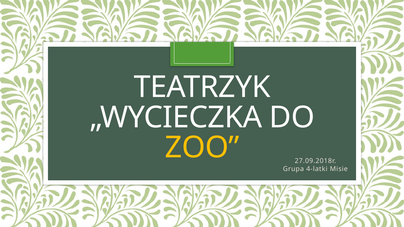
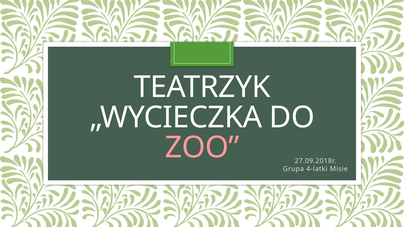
ZOO colour: yellow -> pink
